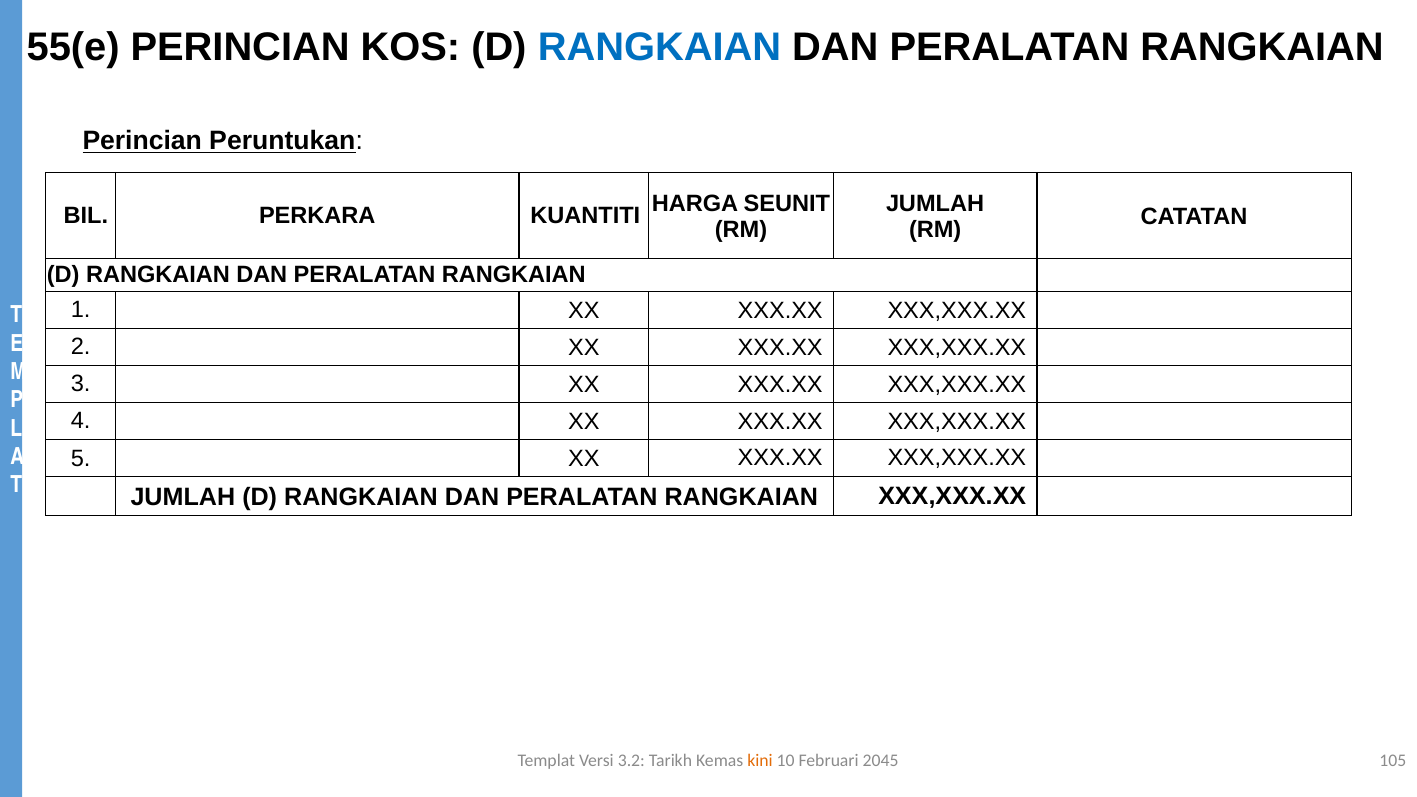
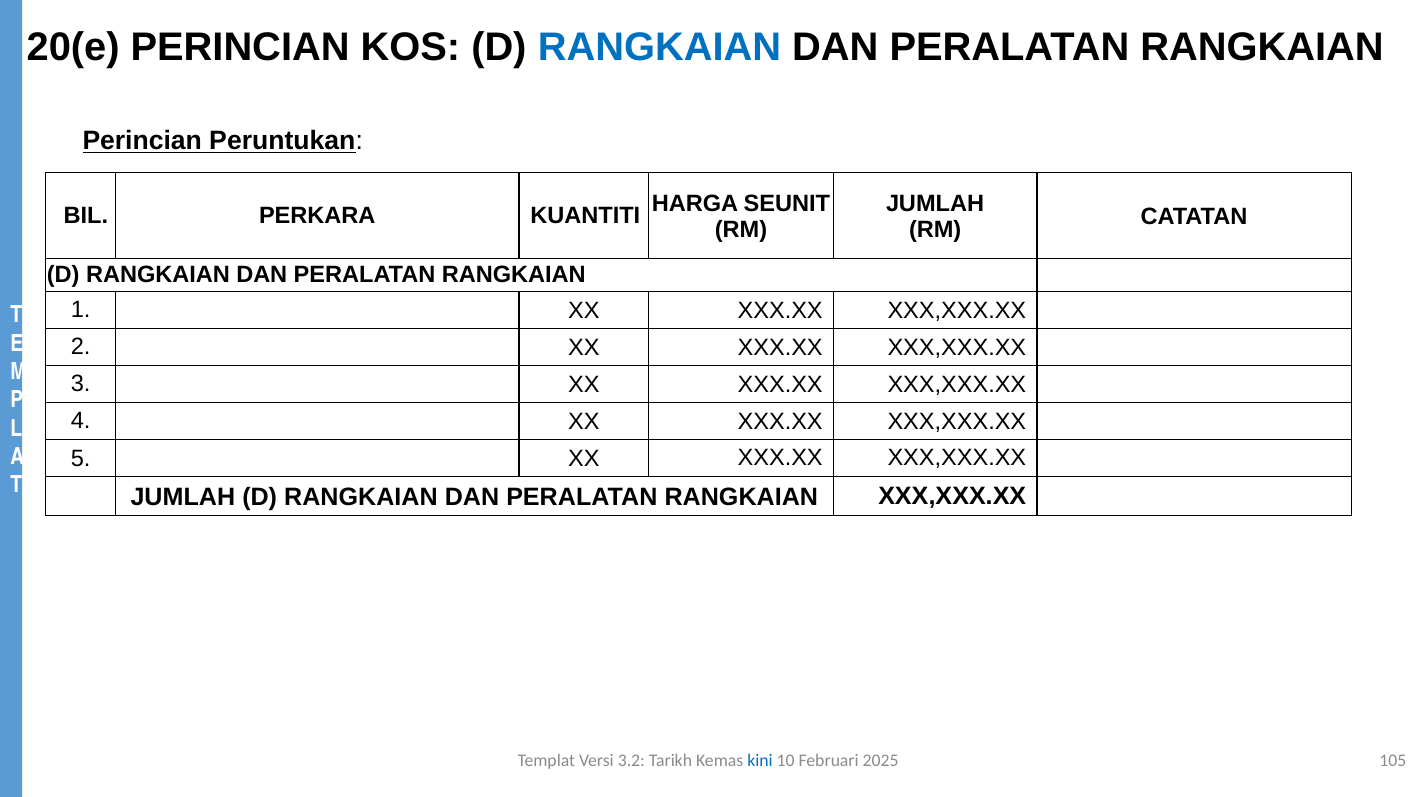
55(e: 55(e -> 20(e
kini colour: orange -> blue
2045: 2045 -> 2025
